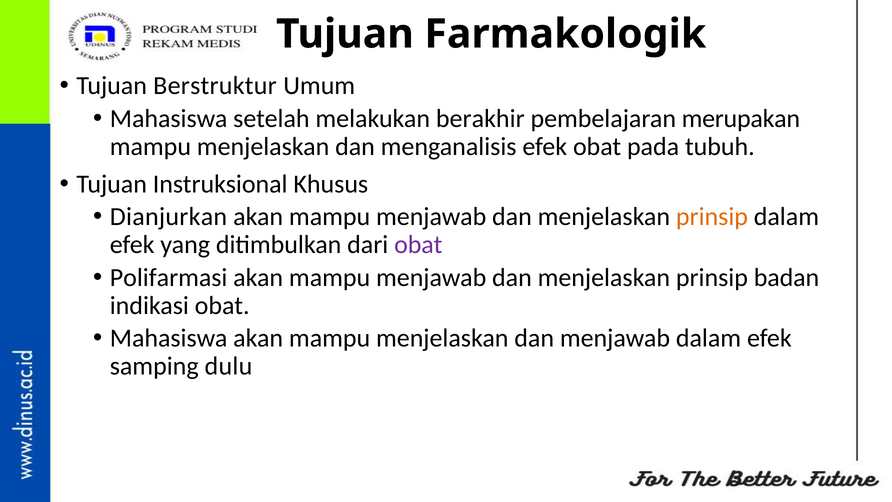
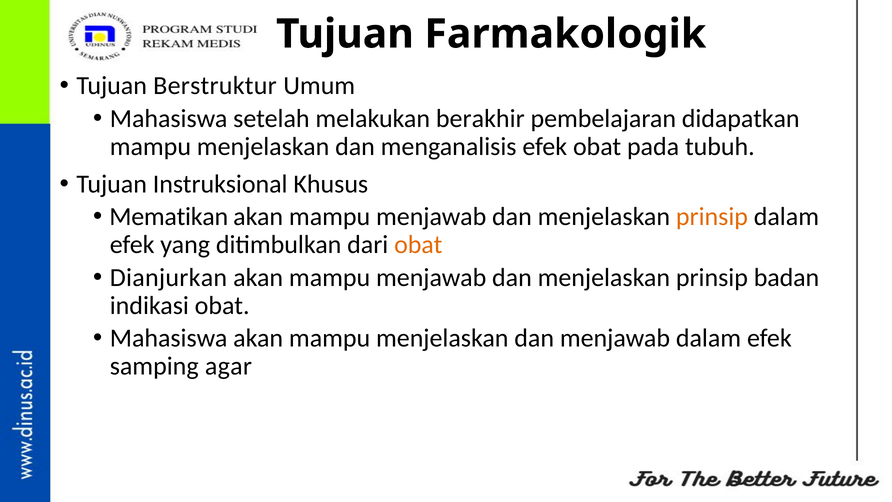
merupakan: merupakan -> didapatkan
Dianjurkan: Dianjurkan -> Mematikan
obat at (418, 245) colour: purple -> orange
Polifarmasi: Polifarmasi -> Dianjurkan
dulu: dulu -> agar
